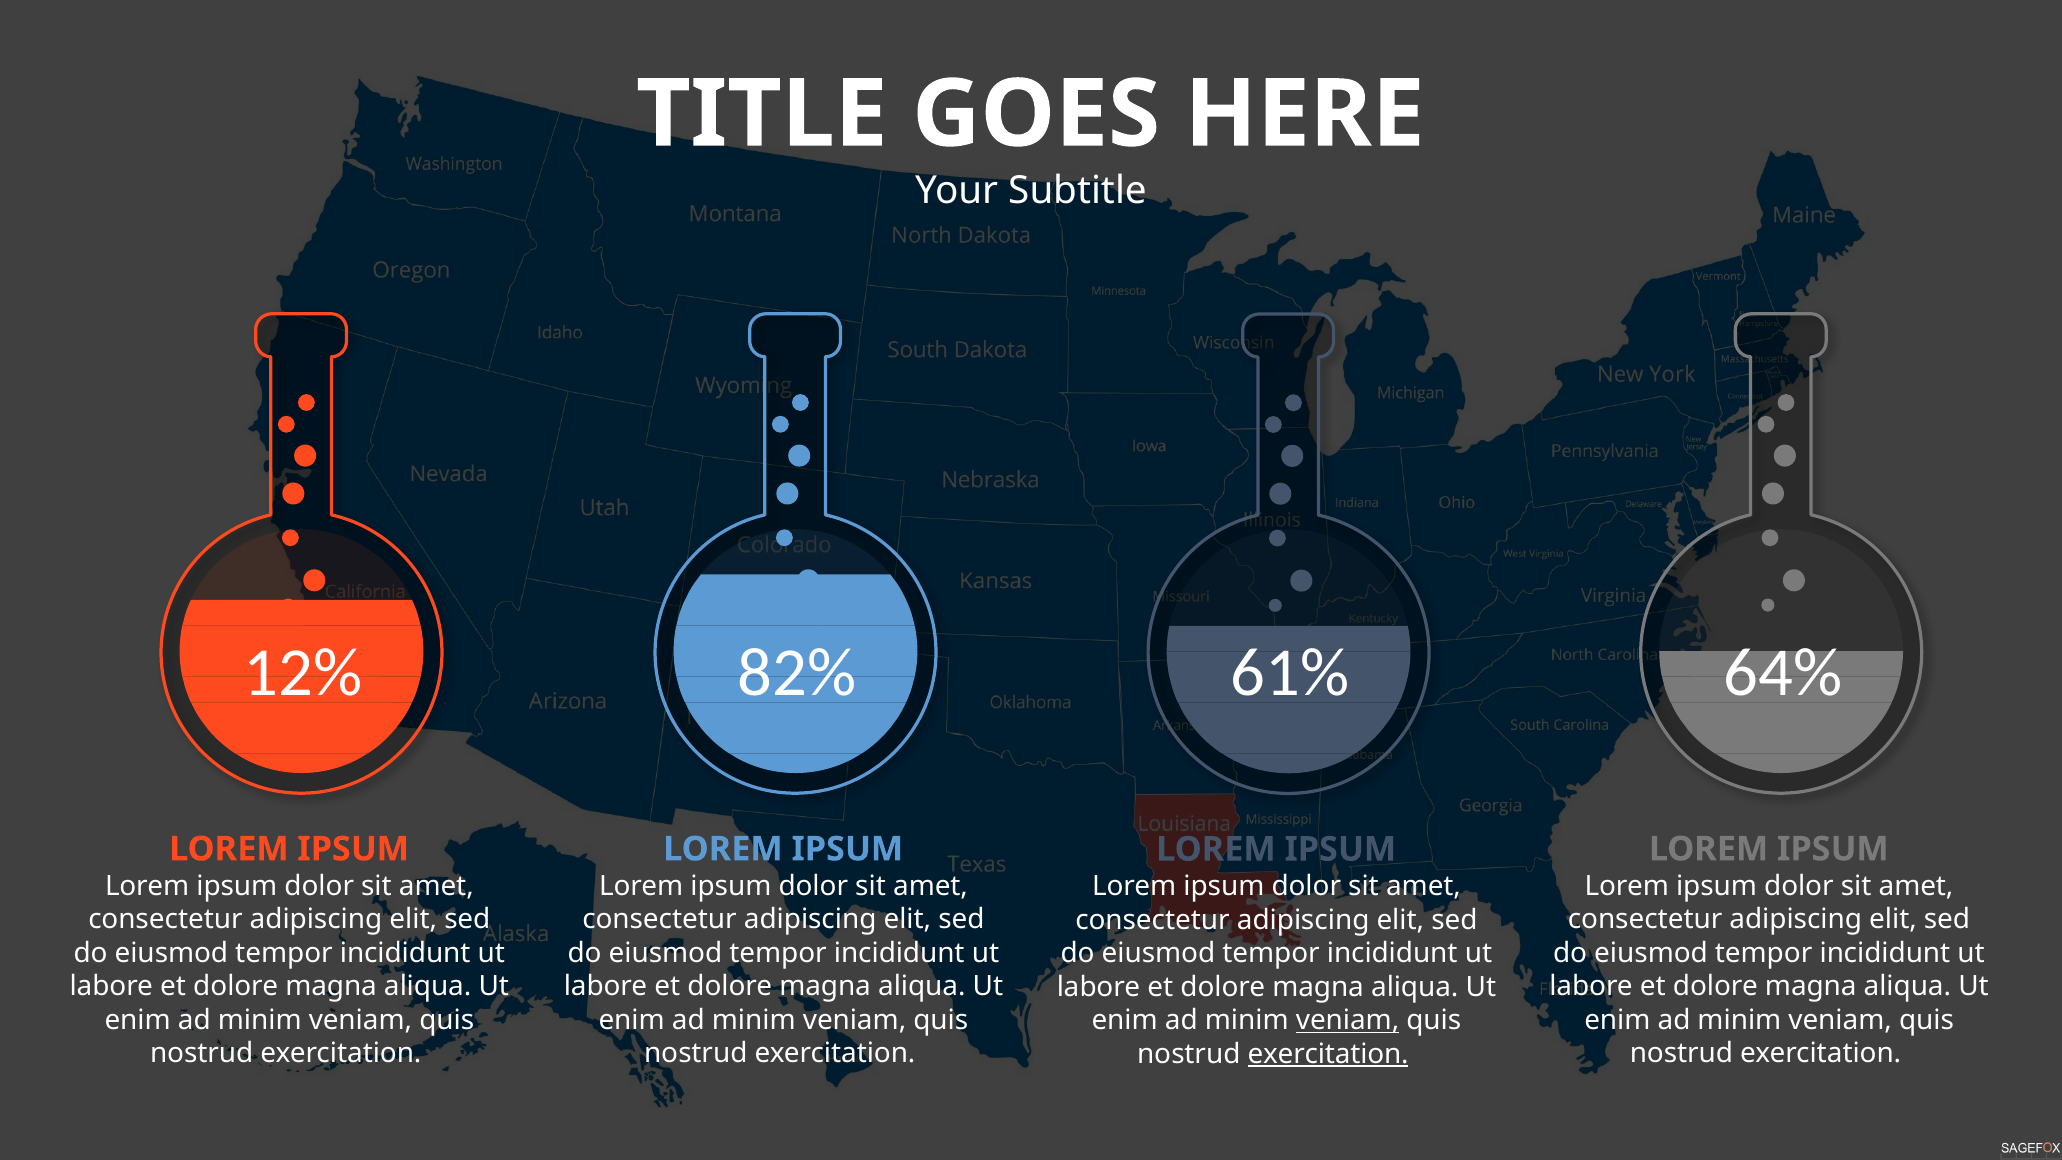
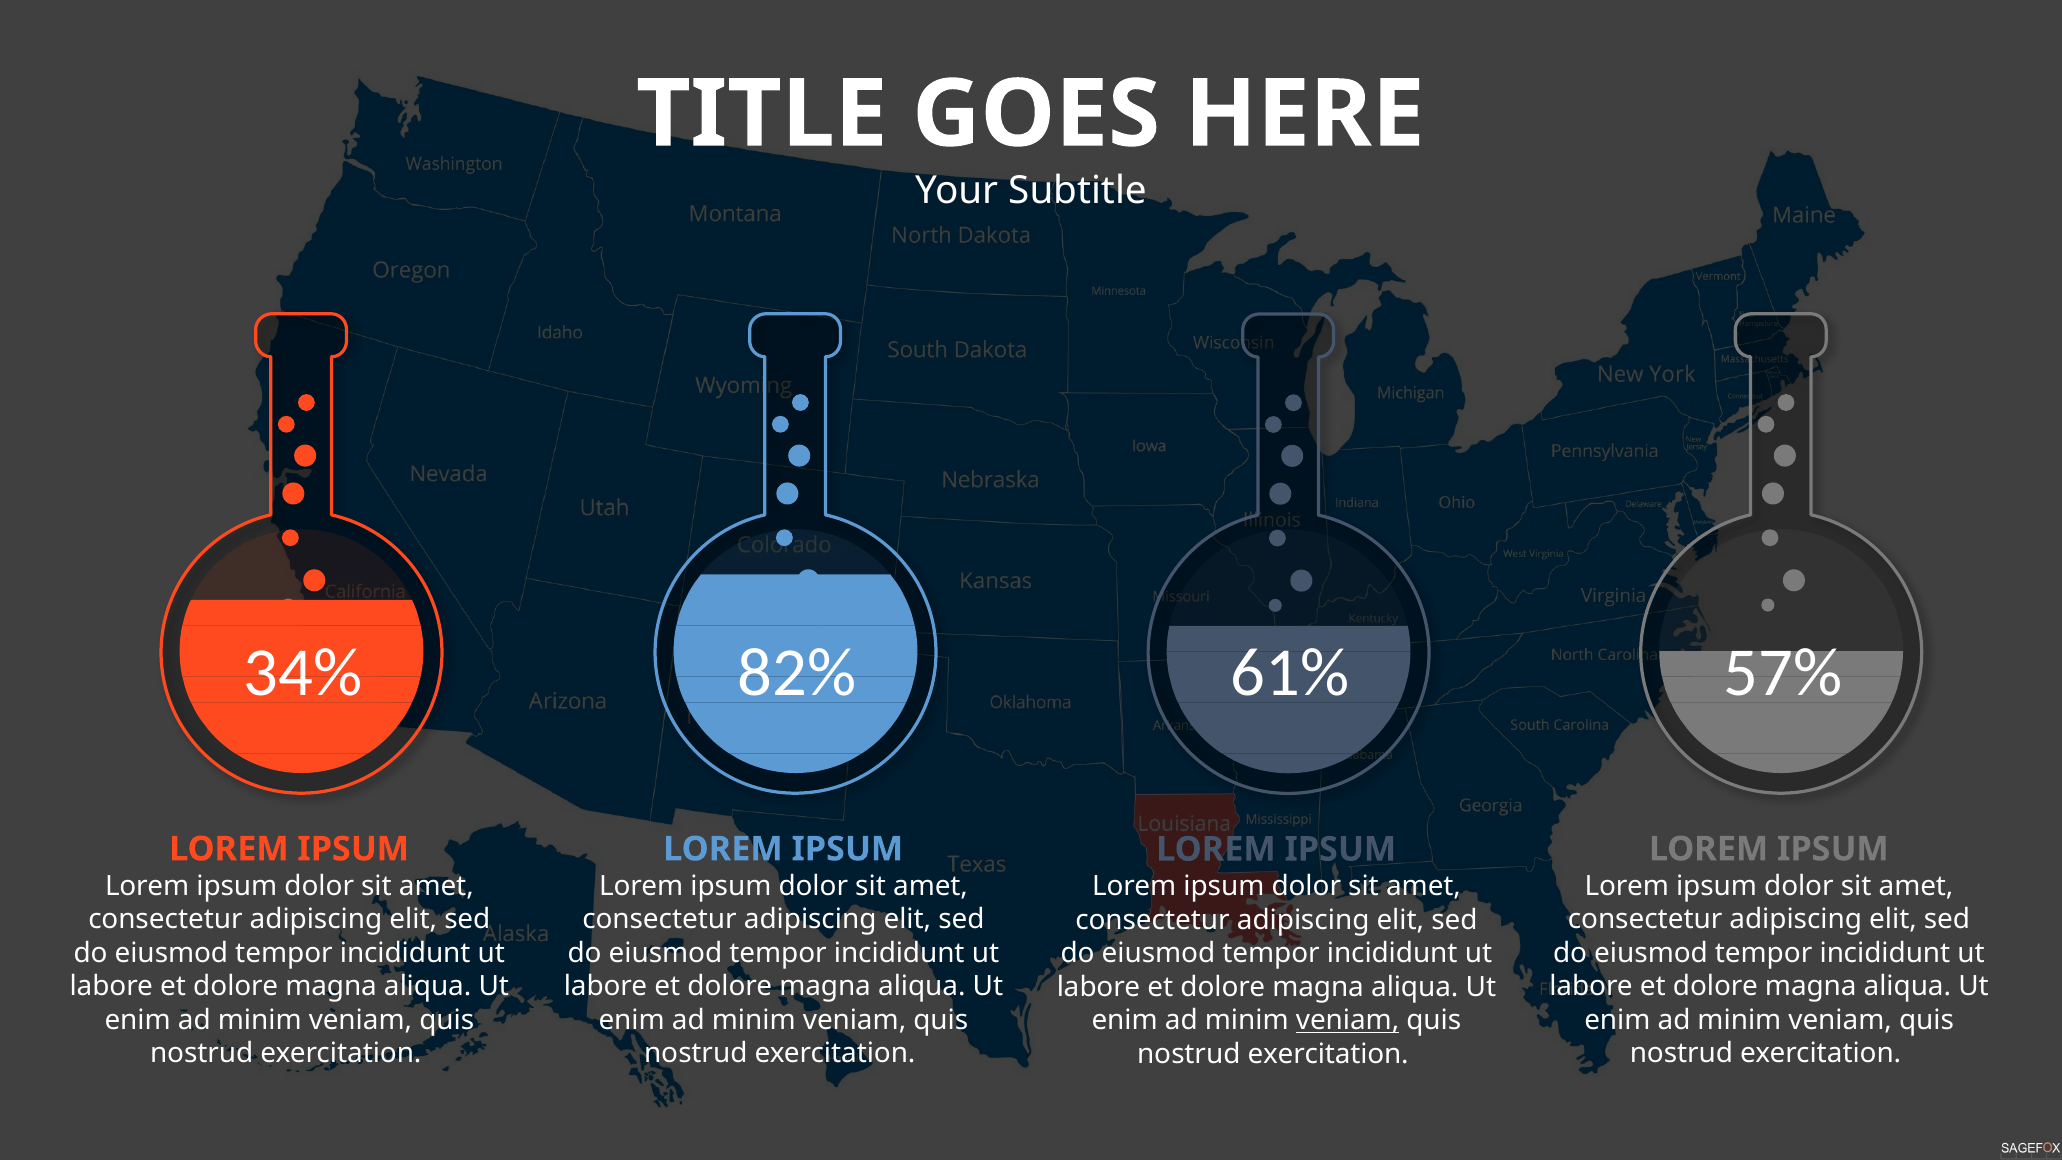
12%: 12% -> 34%
64%: 64% -> 57%
exercitation at (1328, 1054) underline: present -> none
